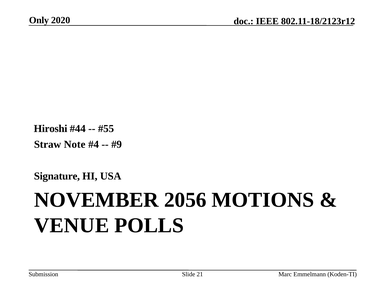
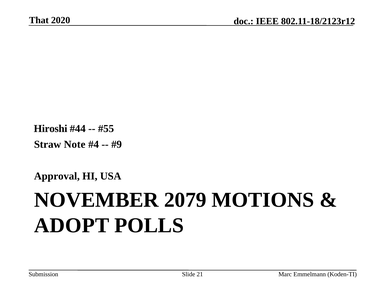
Only: Only -> That
Signature: Signature -> Approval
2056: 2056 -> 2079
VENUE: VENUE -> ADOPT
